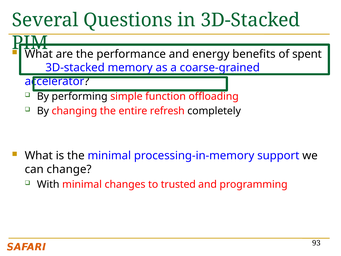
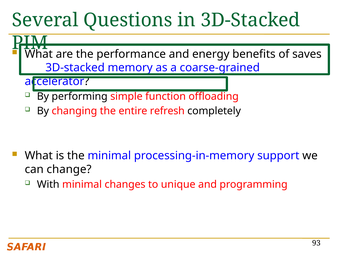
spent: spent -> saves
trusted: trusted -> unique
